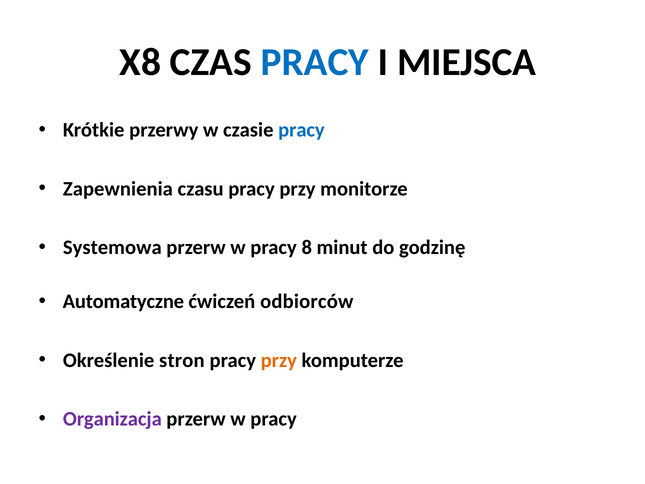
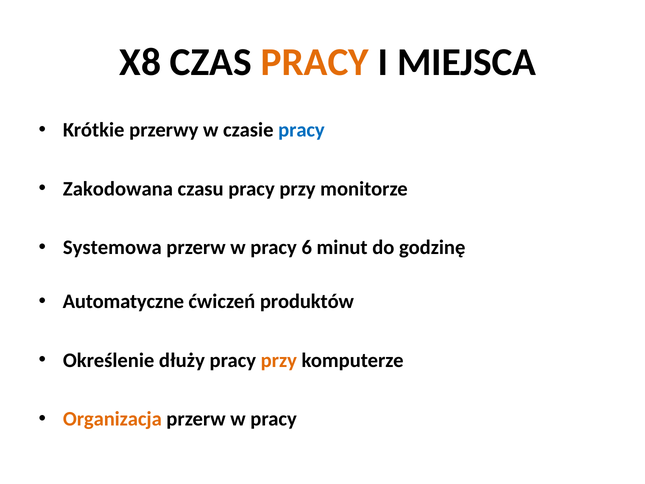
PRACY at (315, 62) colour: blue -> orange
Zapewnienia: Zapewnienia -> Zakodowana
8: 8 -> 6
odbiorców: odbiorców -> produktów
stron: stron -> dłuży
Organizacja colour: purple -> orange
